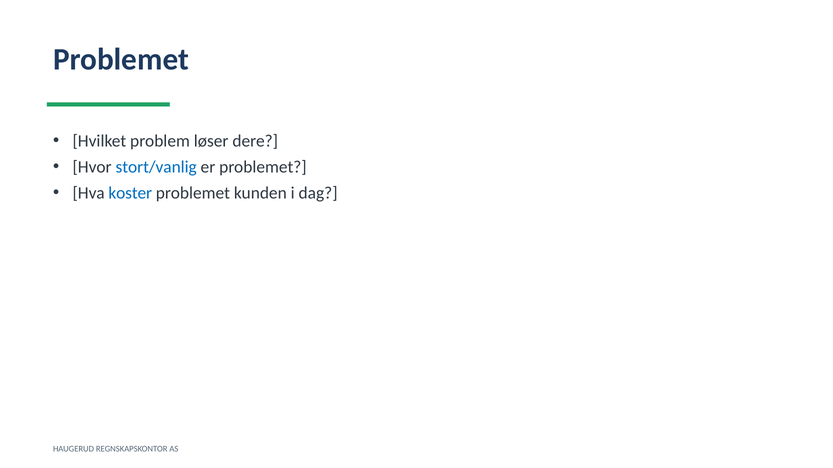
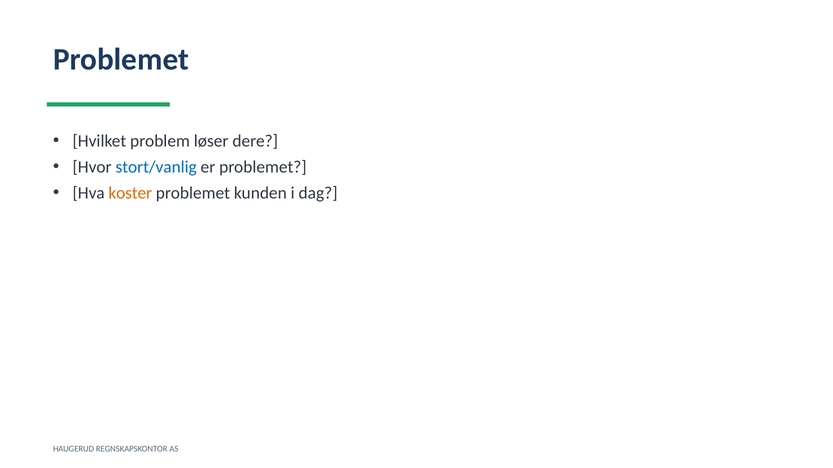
koster colour: blue -> orange
